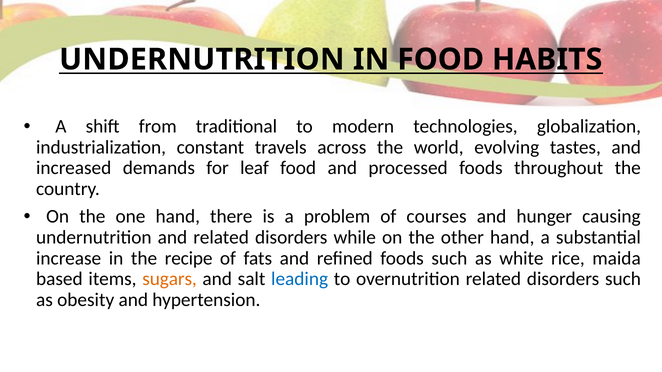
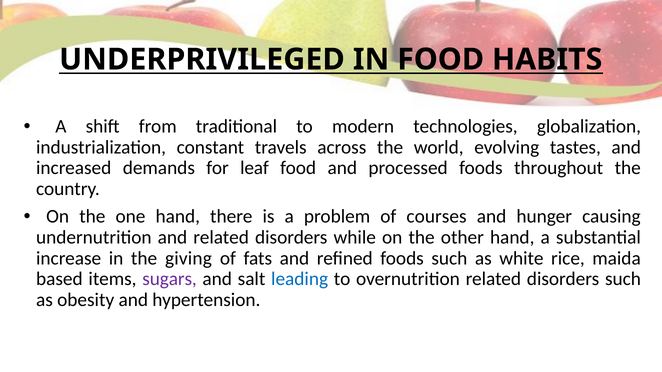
UNDERNUTRITION at (202, 59): UNDERNUTRITION -> UNDERPRIVILEGED
recipe: recipe -> giving
sugars colour: orange -> purple
